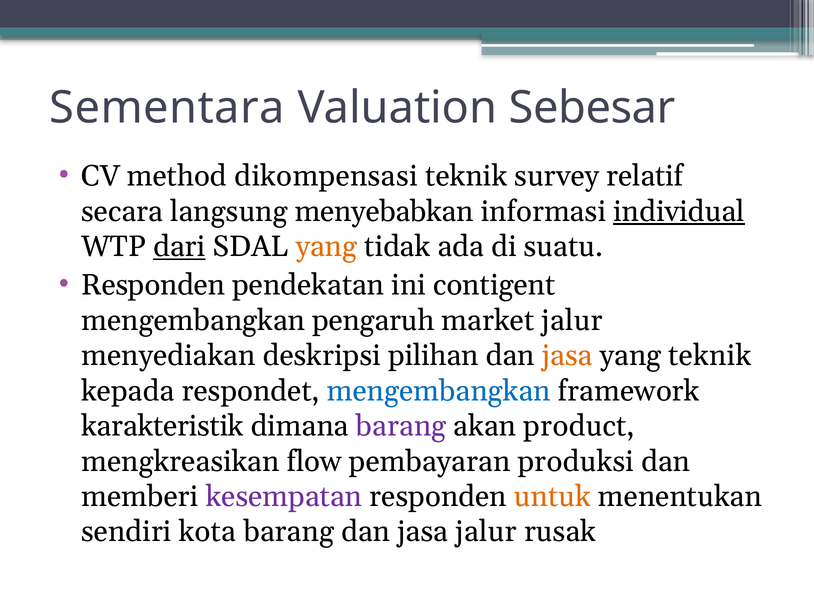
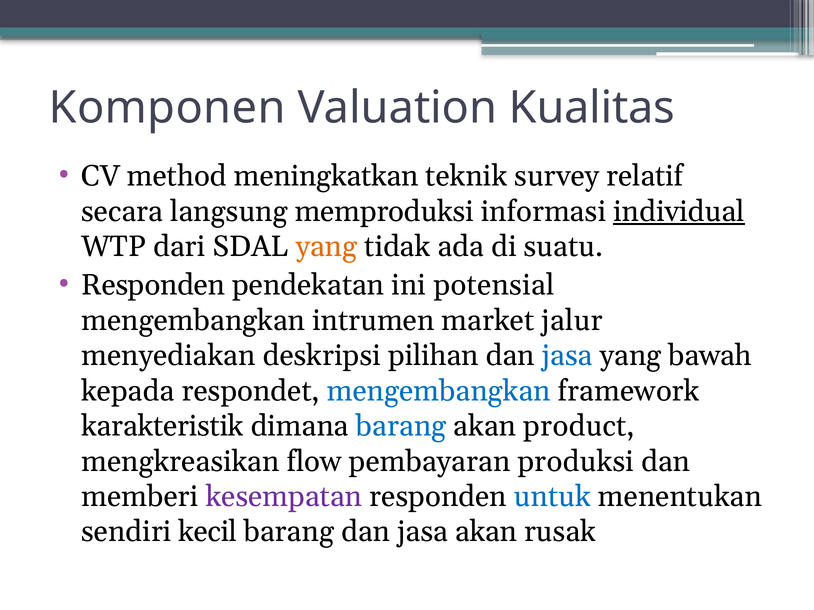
Sementara: Sementara -> Komponen
Sebesar: Sebesar -> Kualitas
dikompensasi: dikompensasi -> meningkatkan
menyebabkan: menyebabkan -> memproduksi
dari underline: present -> none
contigent: contigent -> potensial
pengaruh: pengaruh -> intrumen
jasa at (567, 356) colour: orange -> blue
yang teknik: teknik -> bawah
barang at (401, 426) colour: purple -> blue
untuk colour: orange -> blue
kota: kota -> kecil
jasa jalur: jalur -> akan
